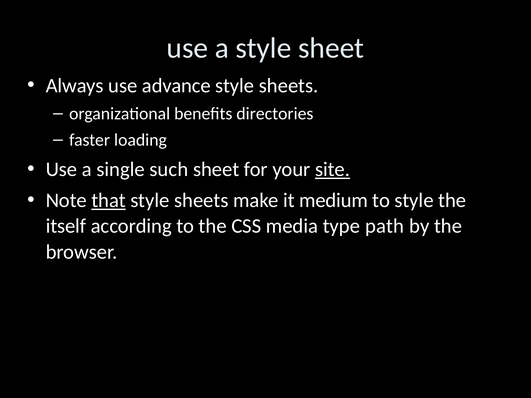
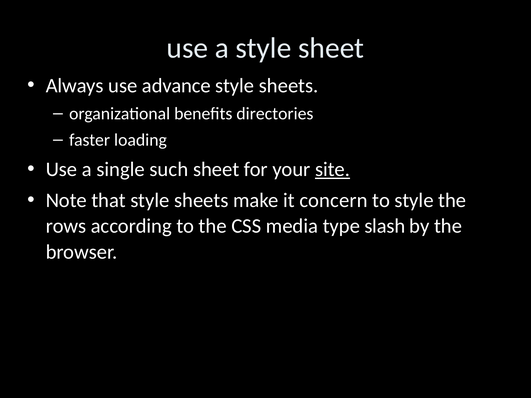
that underline: present -> none
medium: medium -> concern
itself: itself -> rows
path: path -> slash
